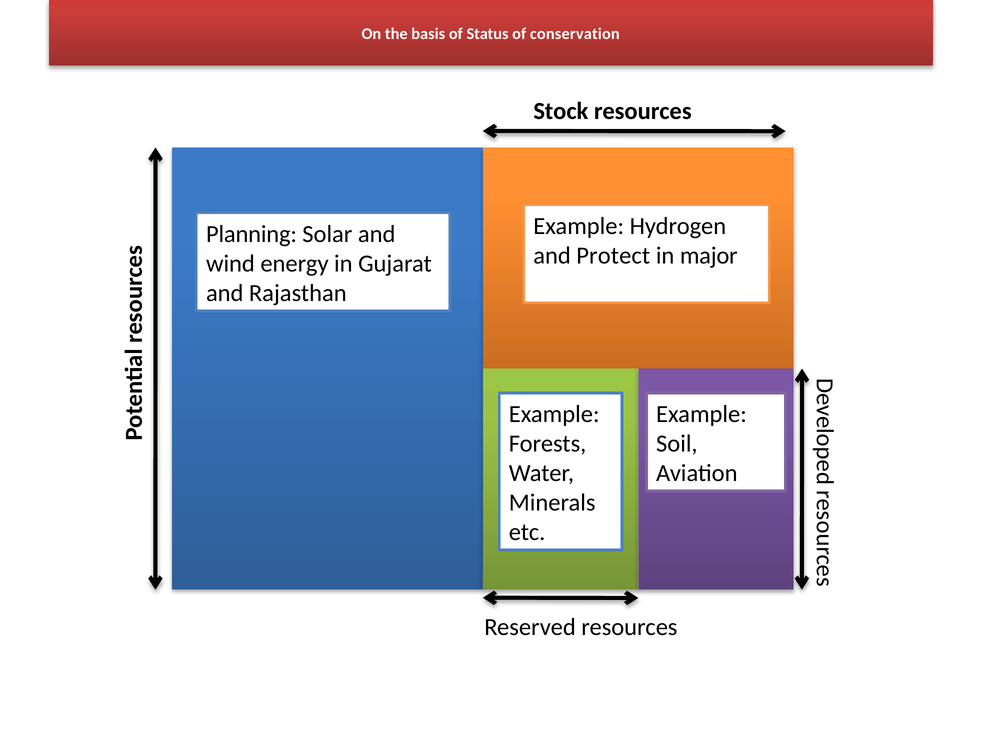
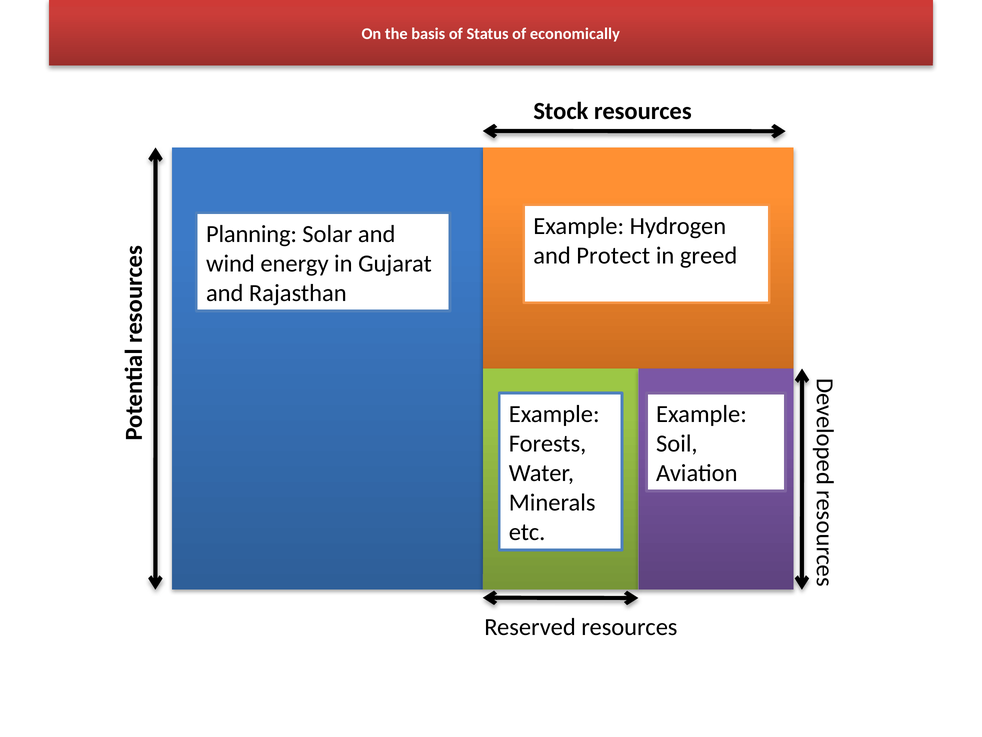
conservation: conservation -> economically
major: major -> greed
